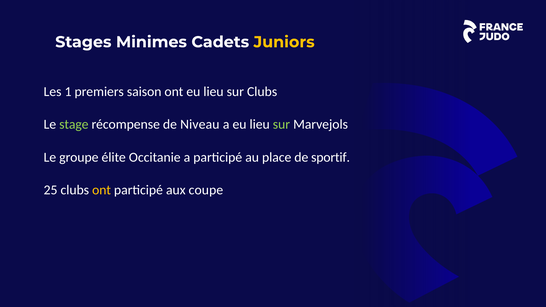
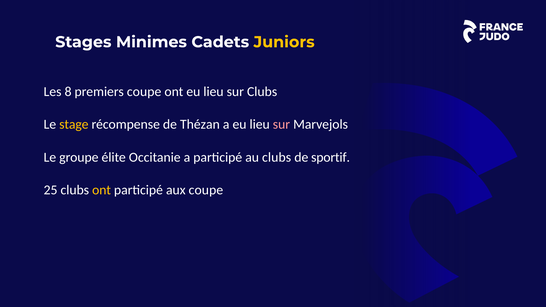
1: 1 -> 8
premiers saison: saison -> coupe
stage colour: light green -> yellow
Niveau: Niveau -> Thézan
sur at (281, 124) colour: light green -> pink
au place: place -> clubs
